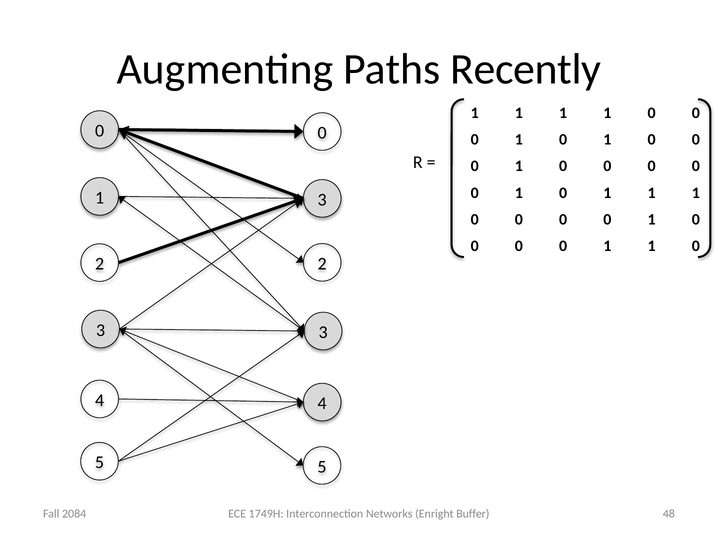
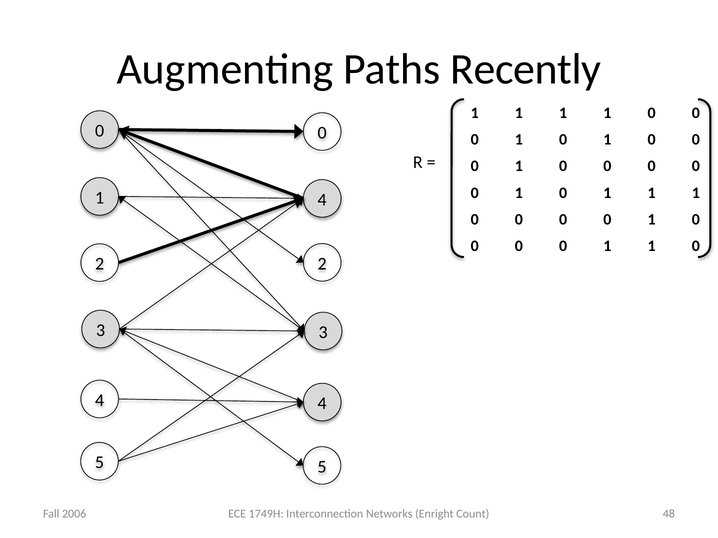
1 3: 3 -> 4
Buffer: Buffer -> Count
2084: 2084 -> 2006
